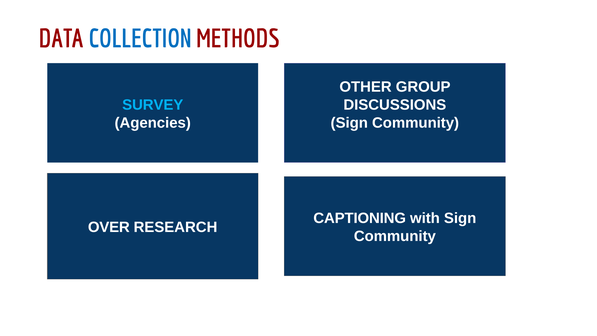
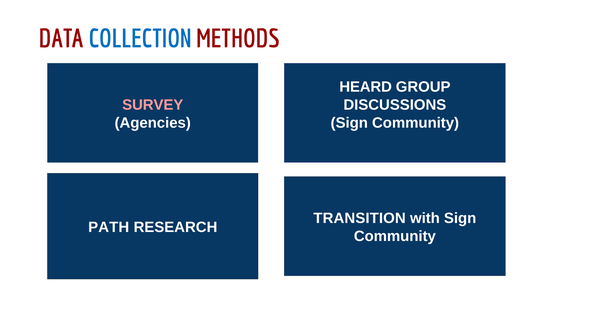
OTHER: OTHER -> HEARD
SURVEY colour: light blue -> pink
CAPTIONING: CAPTIONING -> TRANSITION
OVER: OVER -> PATH
